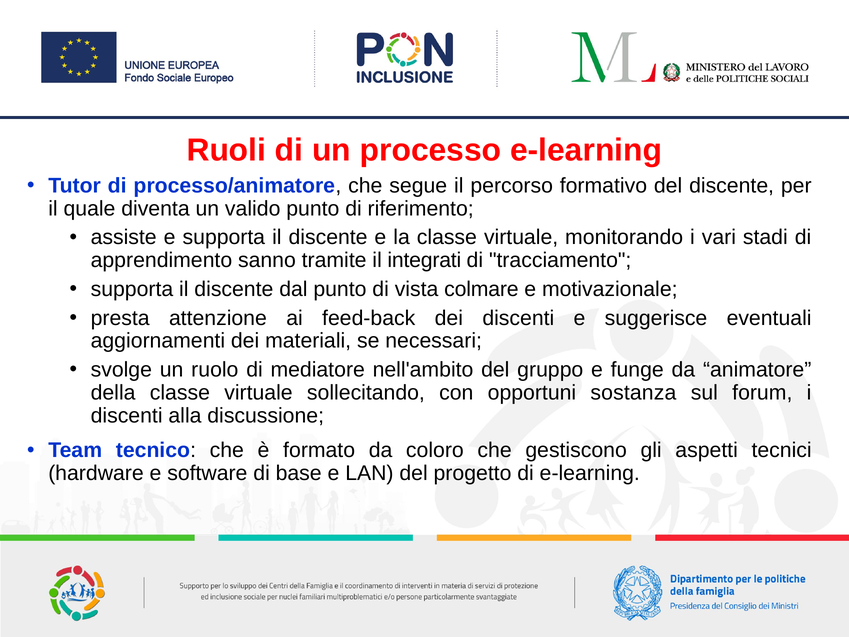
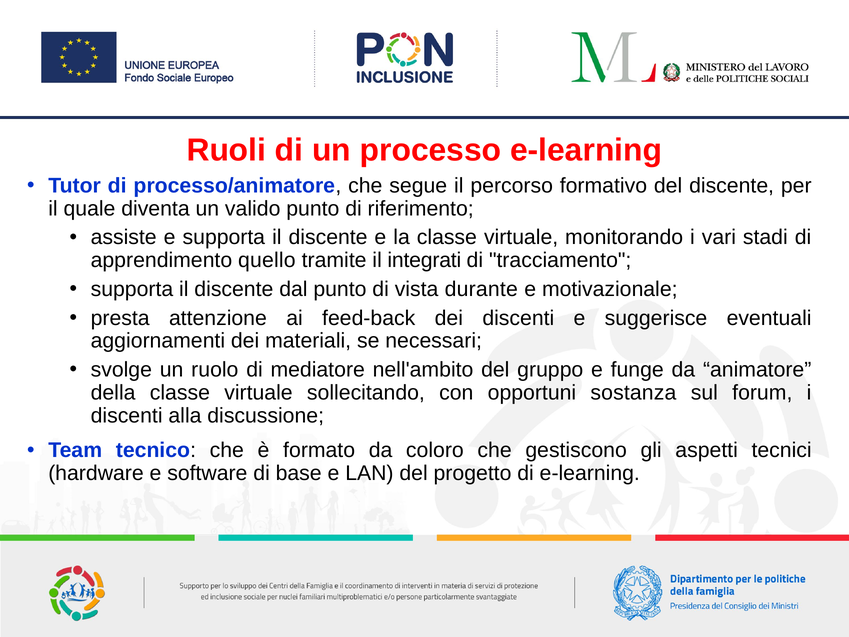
sanno: sanno -> quello
colmare: colmare -> durante
